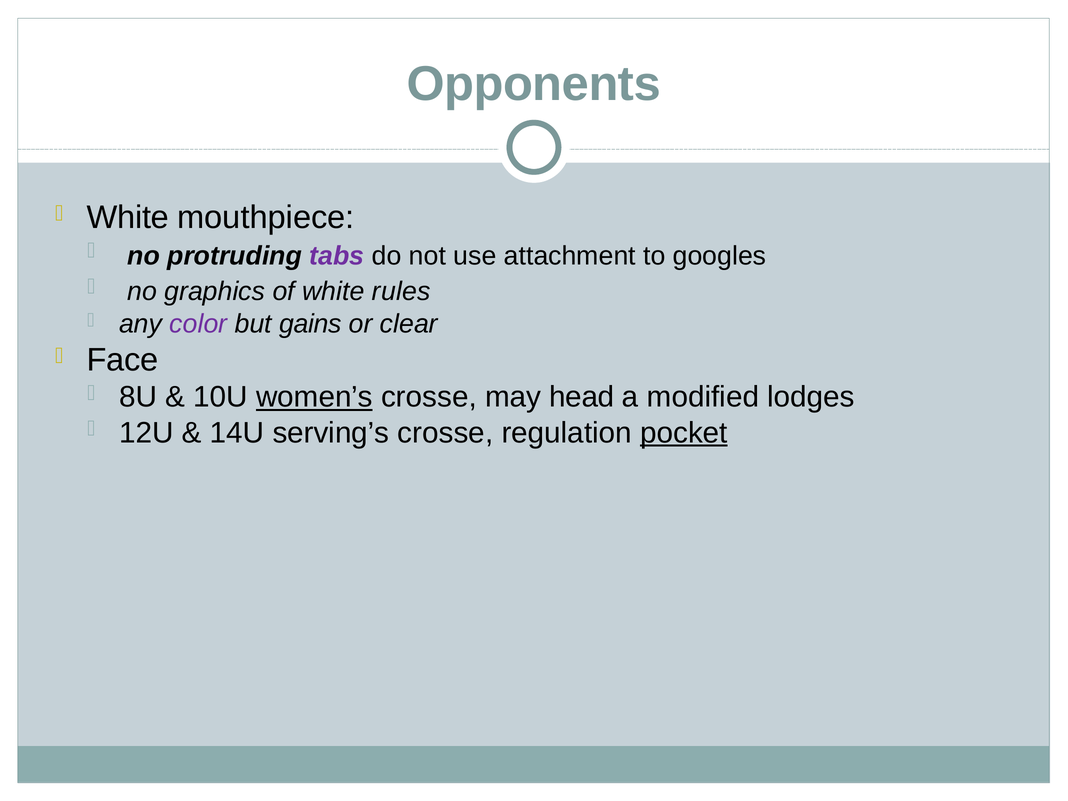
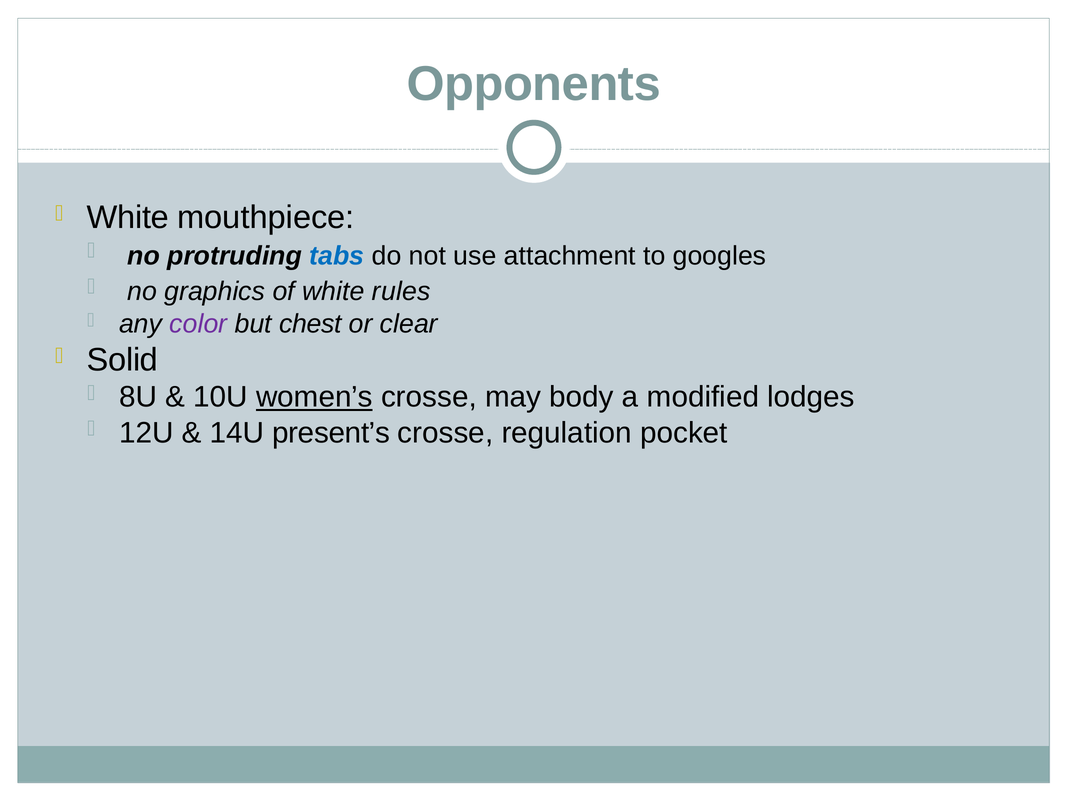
tabs colour: purple -> blue
gains: gains -> chest
Face: Face -> Solid
head: head -> body
serving’s: serving’s -> present’s
pocket underline: present -> none
